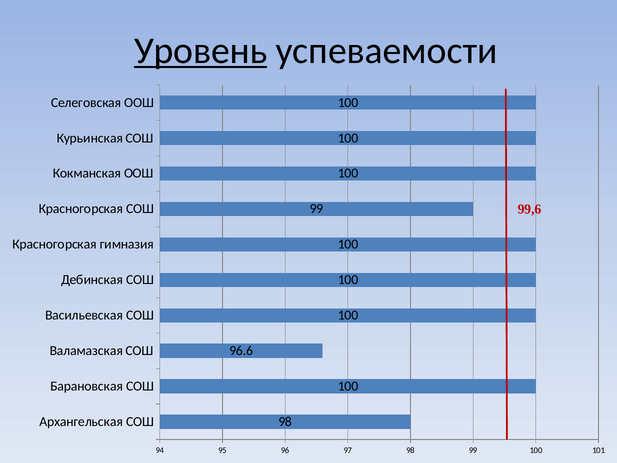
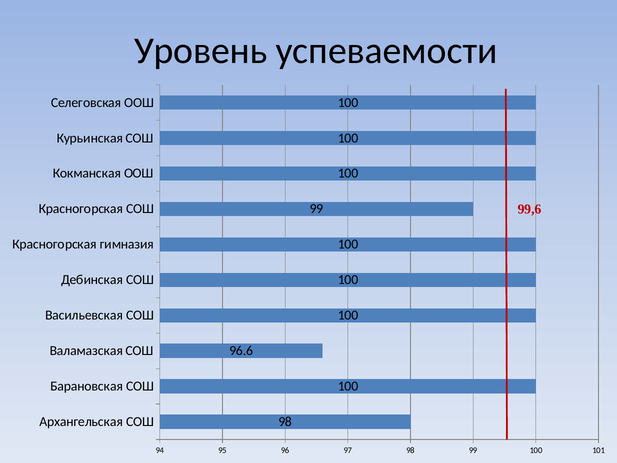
Уровень underline: present -> none
